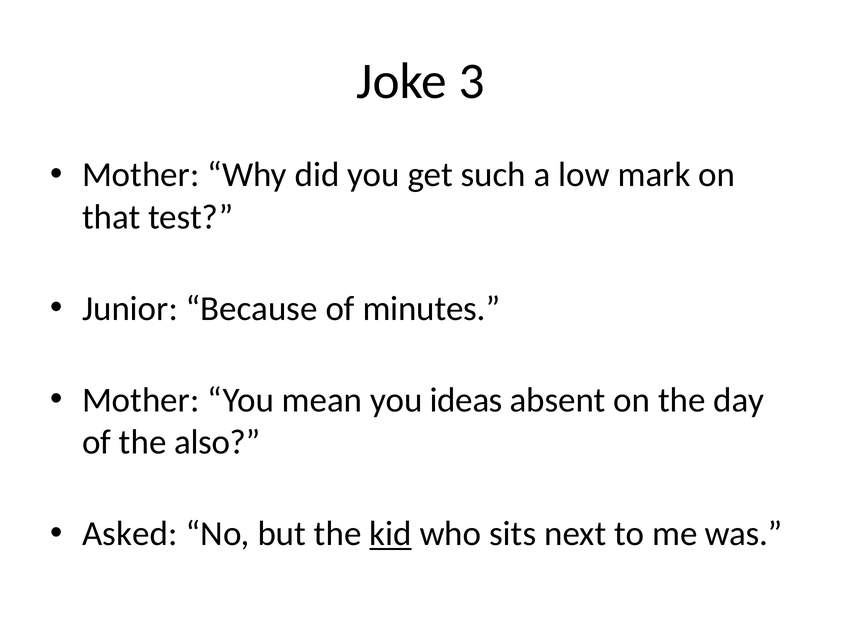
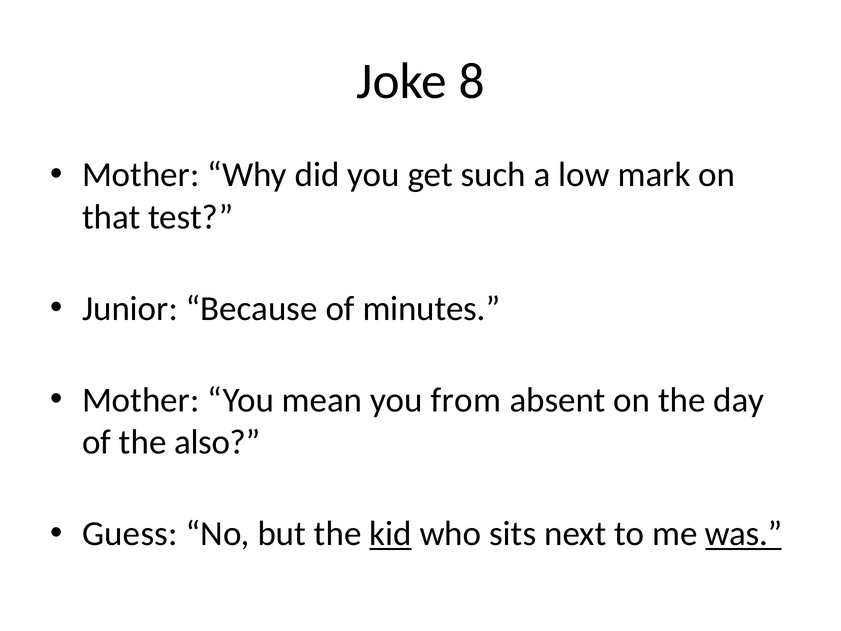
3: 3 -> 8
ideas: ideas -> from
Asked: Asked -> Guess
was underline: none -> present
